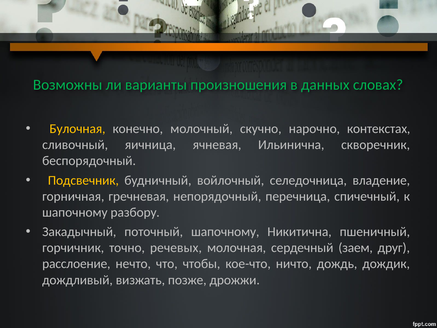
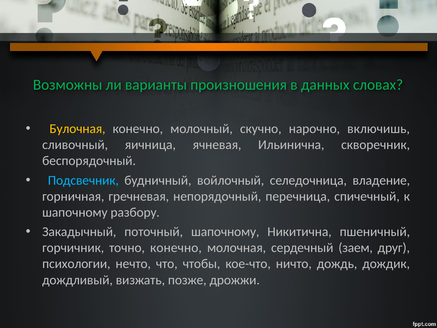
контекстах: контекстах -> включишь
Подсвечник colour: yellow -> light blue
точно речевых: речевых -> конечно
расслоение: расслоение -> психологии
